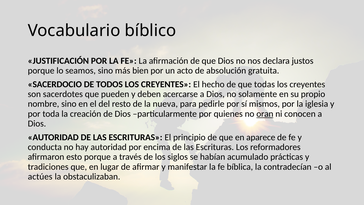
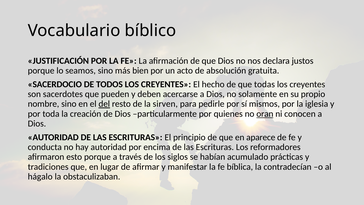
del underline: none -> present
nueva: nueva -> sirven
actúes: actúes -> hágalo
